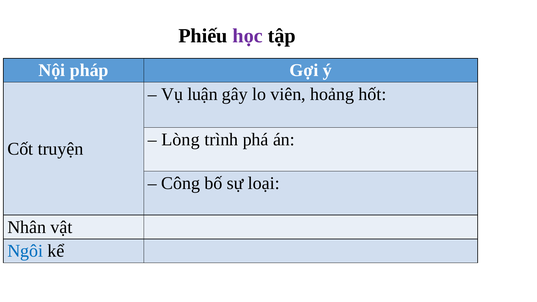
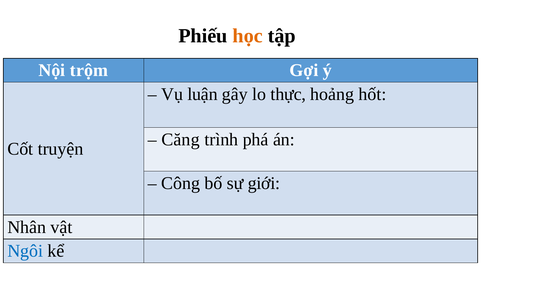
học colour: purple -> orange
pháp: pháp -> trộm
viên: viên -> thực
Lòng: Lòng -> Căng
loại: loại -> giới
